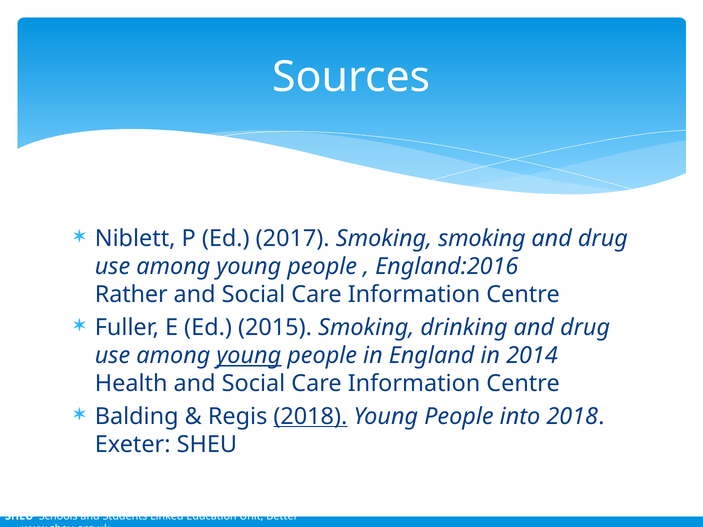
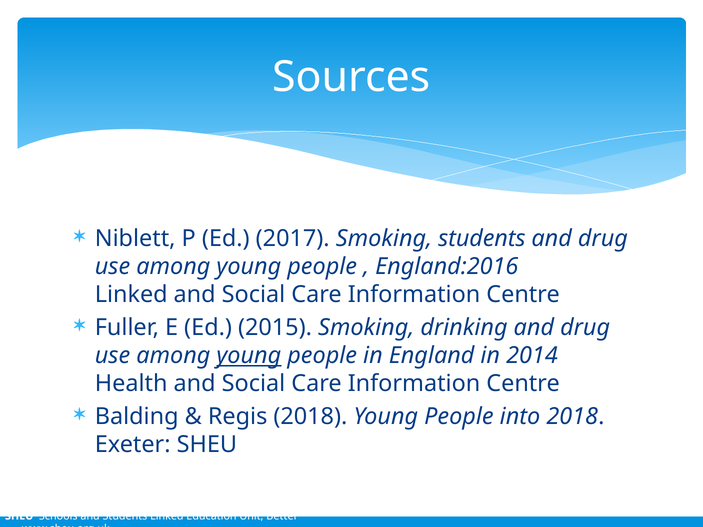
Smoking smoking: smoking -> students
Rather at (131, 295): Rather -> Linked
2018 at (310, 417) underline: present -> none
